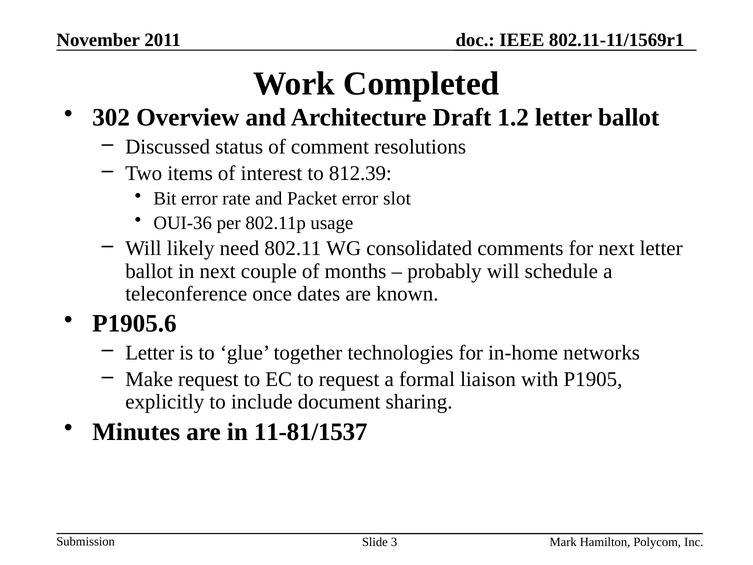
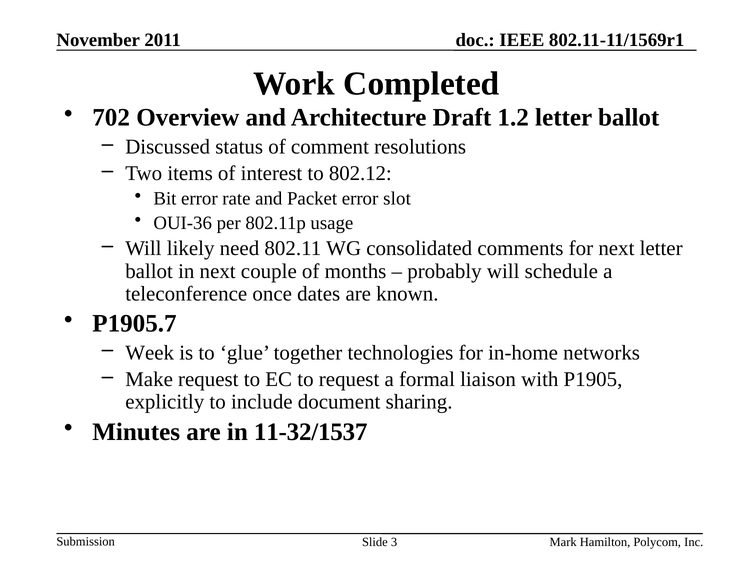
302: 302 -> 702
812.39: 812.39 -> 802.12
P1905.6: P1905.6 -> P1905.7
Letter at (150, 352): Letter -> Week
11-81/1537: 11-81/1537 -> 11-32/1537
